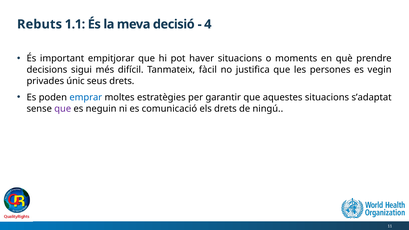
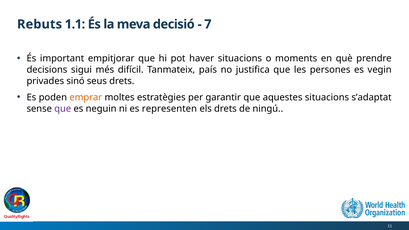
4: 4 -> 7
fàcil: fàcil -> país
únic: únic -> sinó
emprar colour: blue -> orange
comunicació: comunicació -> representen
